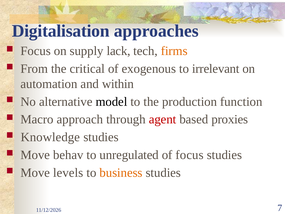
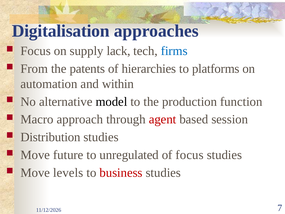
firms colour: orange -> blue
critical: critical -> patents
exogenous: exogenous -> hierarchies
irrelevant: irrelevant -> platforms
proxies: proxies -> session
Knowledge: Knowledge -> Distribution
behav: behav -> future
business colour: orange -> red
